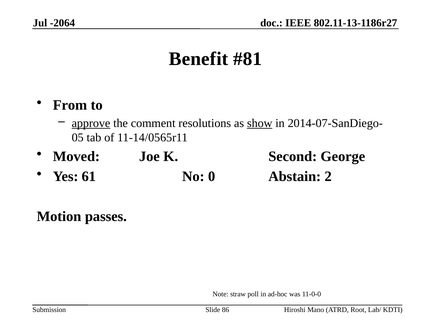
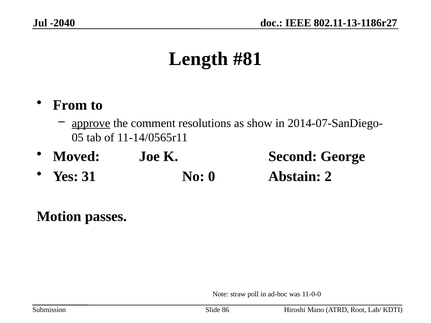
-2064: -2064 -> -2040
Benefit: Benefit -> Length
show underline: present -> none
61: 61 -> 31
